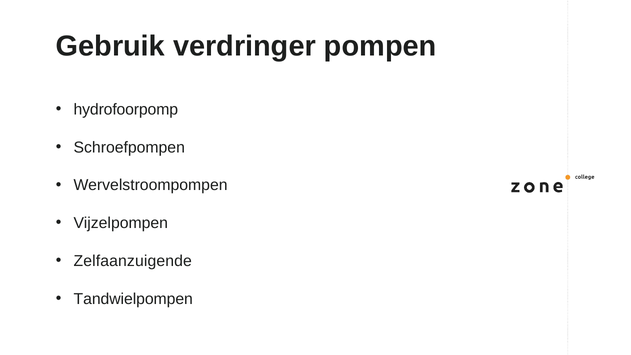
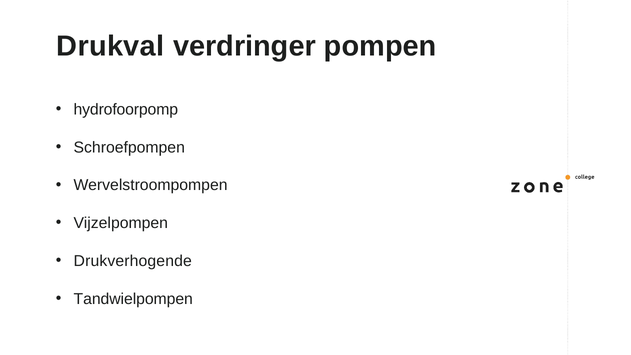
Gebruik: Gebruik -> Drukval
Zelfaanzuigende: Zelfaanzuigende -> Drukverhogende
